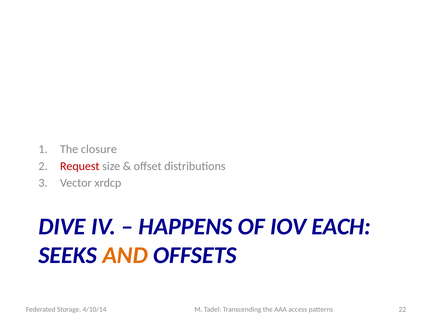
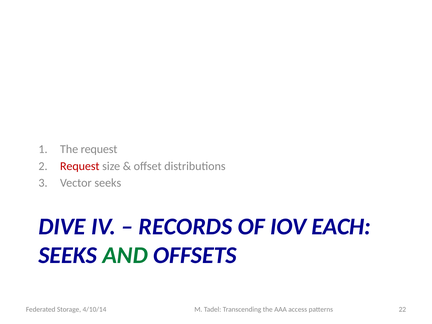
The closure: closure -> request
Vector xrdcp: xrdcp -> seeks
HAPPENS: HAPPENS -> RECORDS
AND colour: orange -> green
